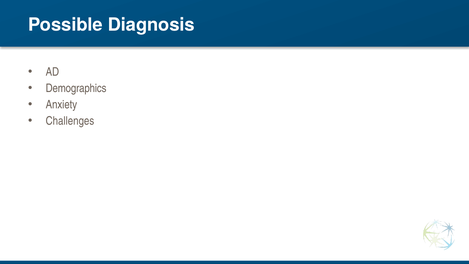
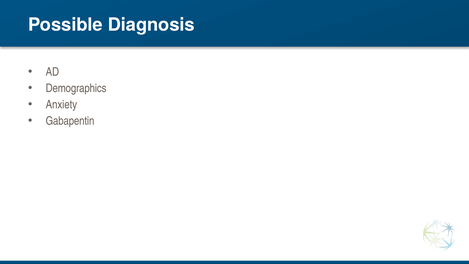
Challenges: Challenges -> Gabapentin
